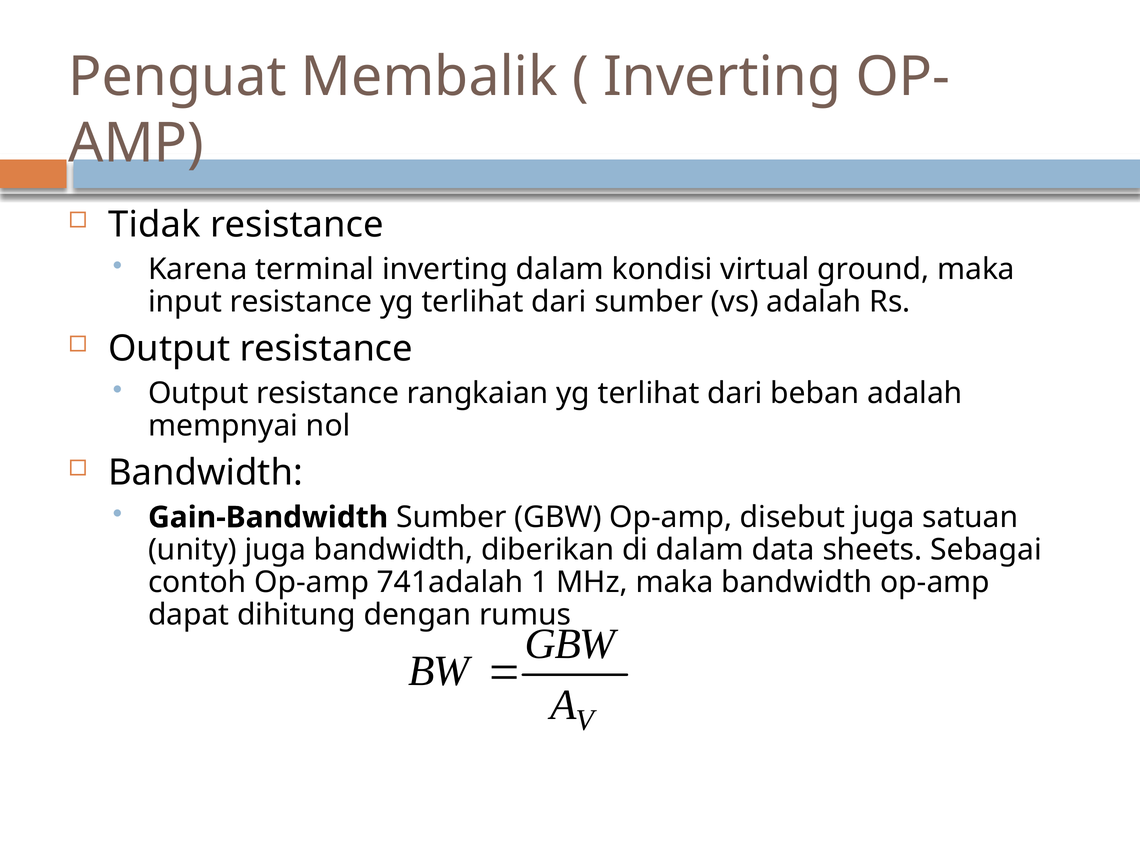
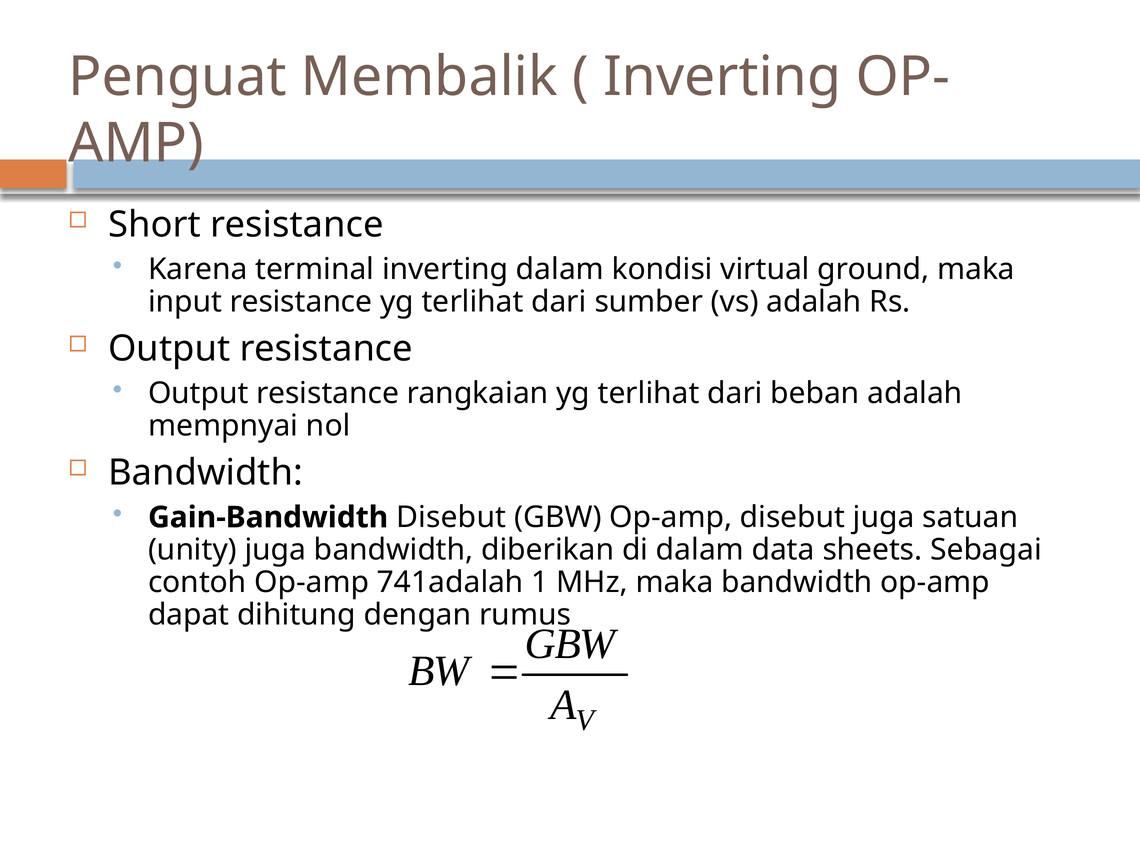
Tidak: Tidak -> Short
Gain-Bandwidth Sumber: Sumber -> Disebut
